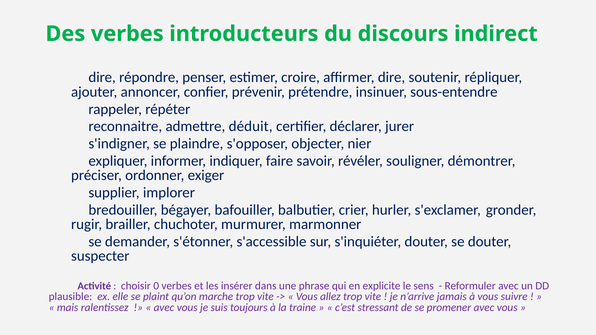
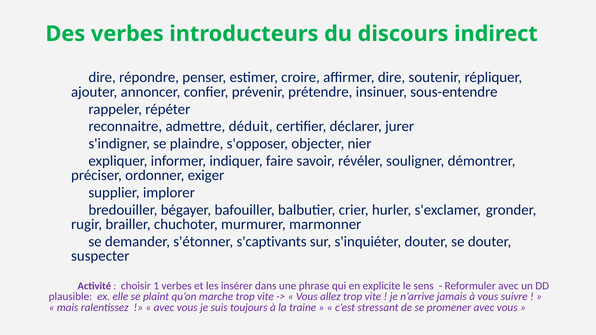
s'accessible: s'accessible -> s'captivants
0: 0 -> 1
